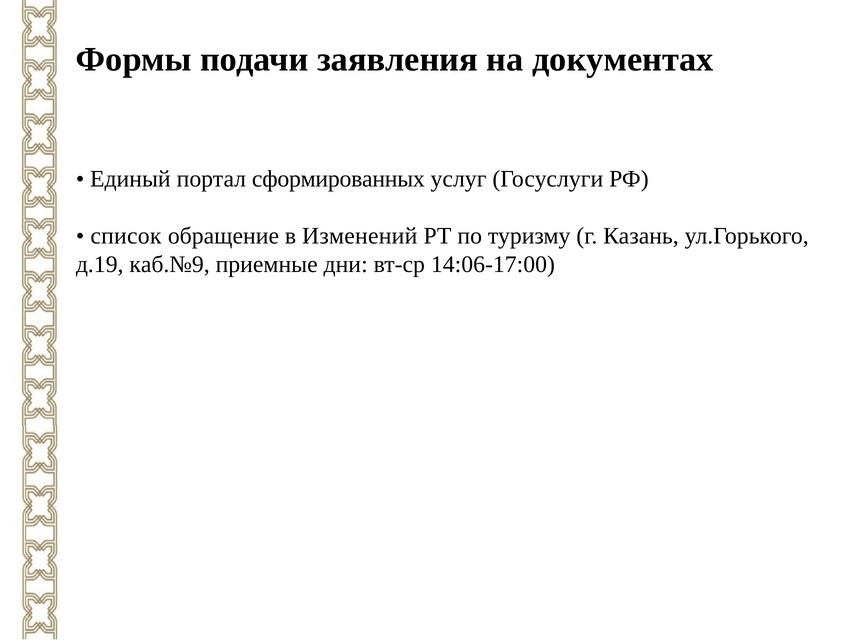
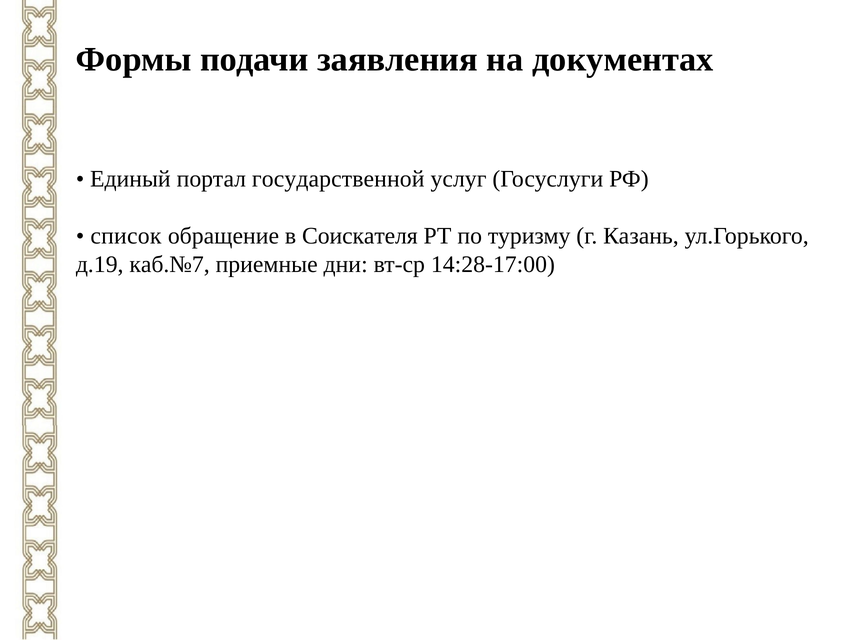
сформированных: сформированных -> государственной
Изменений: Изменений -> Соискателя
каб.№9: каб.№9 -> каб.№7
14:06-17:00: 14:06-17:00 -> 14:28-17:00
